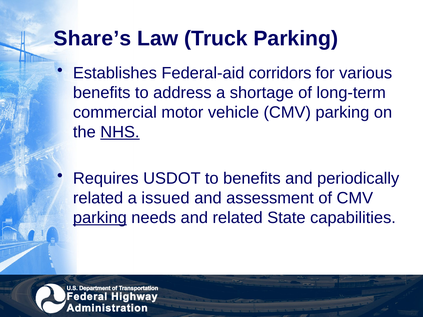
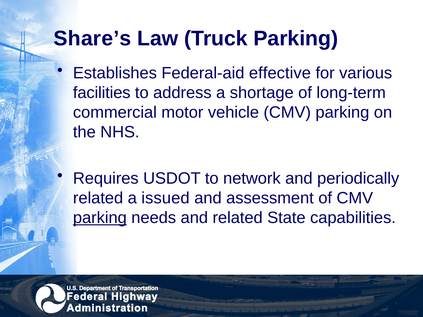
corridors: corridors -> effective
benefits at (102, 93): benefits -> facilities
NHS underline: present -> none
to benefits: benefits -> network
